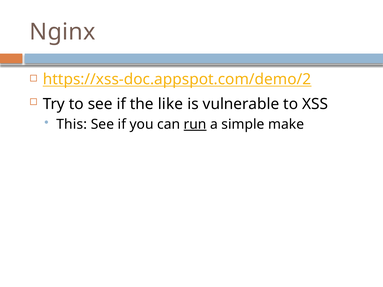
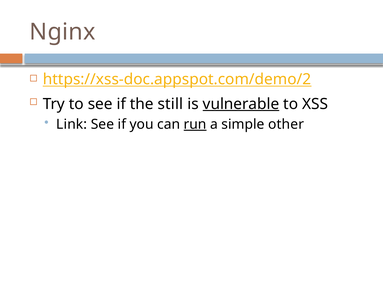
like: like -> still
vulnerable underline: none -> present
This: This -> Link
make: make -> other
